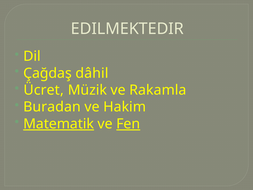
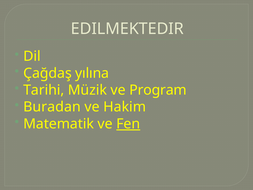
dâhil: dâhil -> yılına
Ücret: Ücret -> Tarihi
Rakamla: Rakamla -> Program
Matematik underline: present -> none
